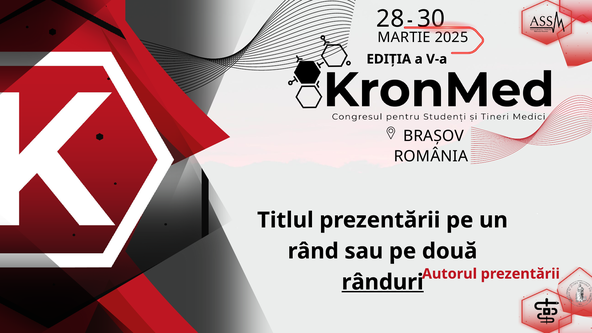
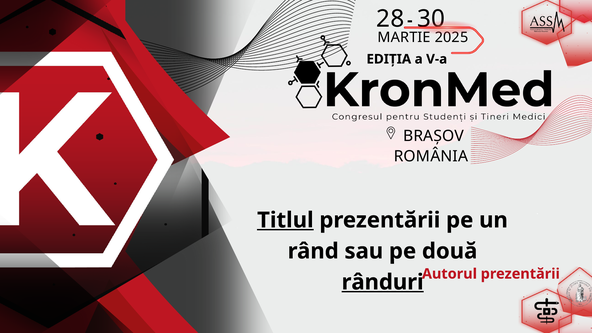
Titlul underline: none -> present
